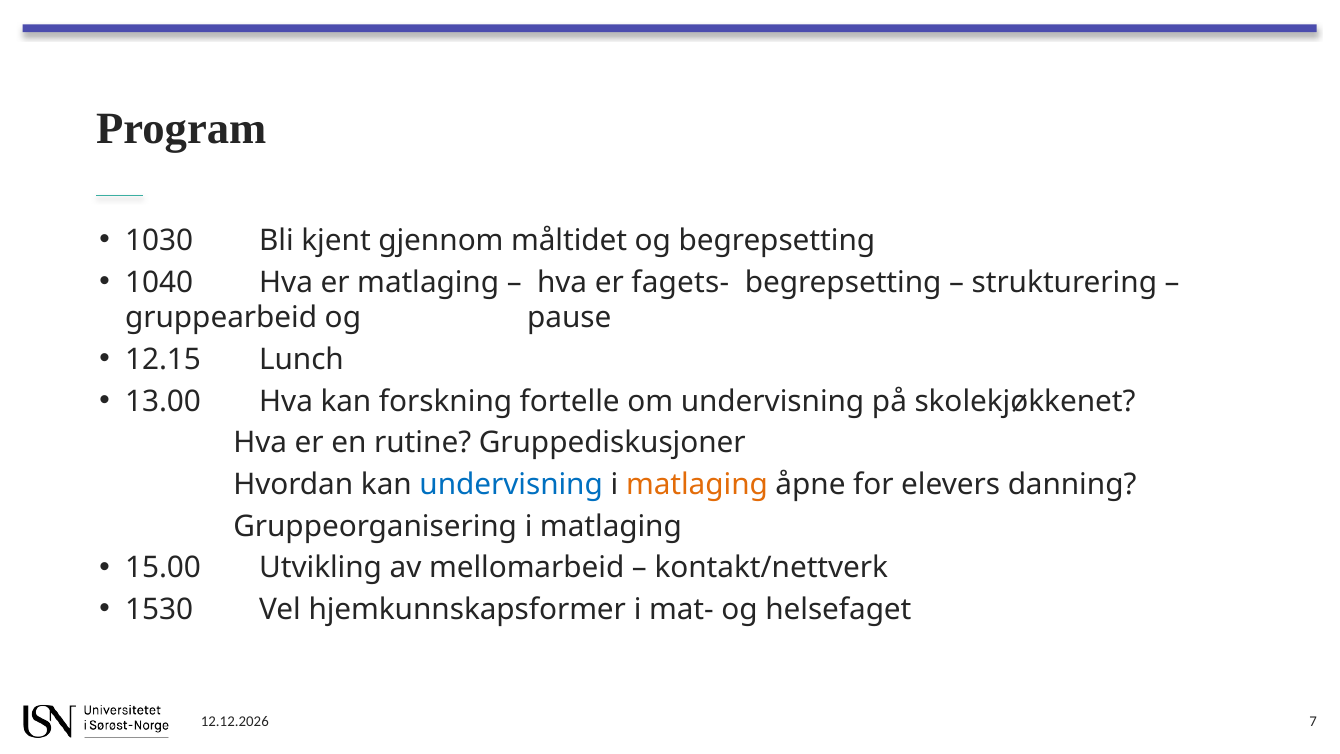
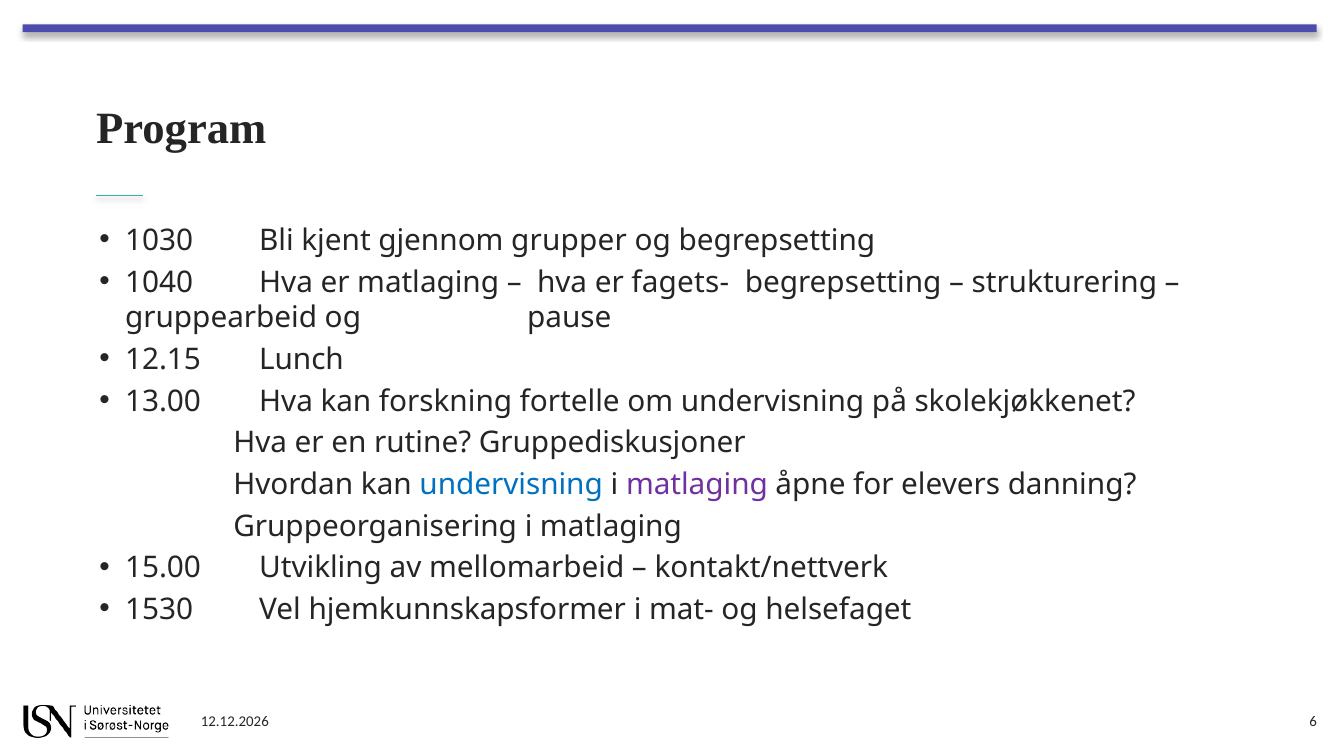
måltidet: måltidet -> grupper
matlaging at (697, 485) colour: orange -> purple
7: 7 -> 6
